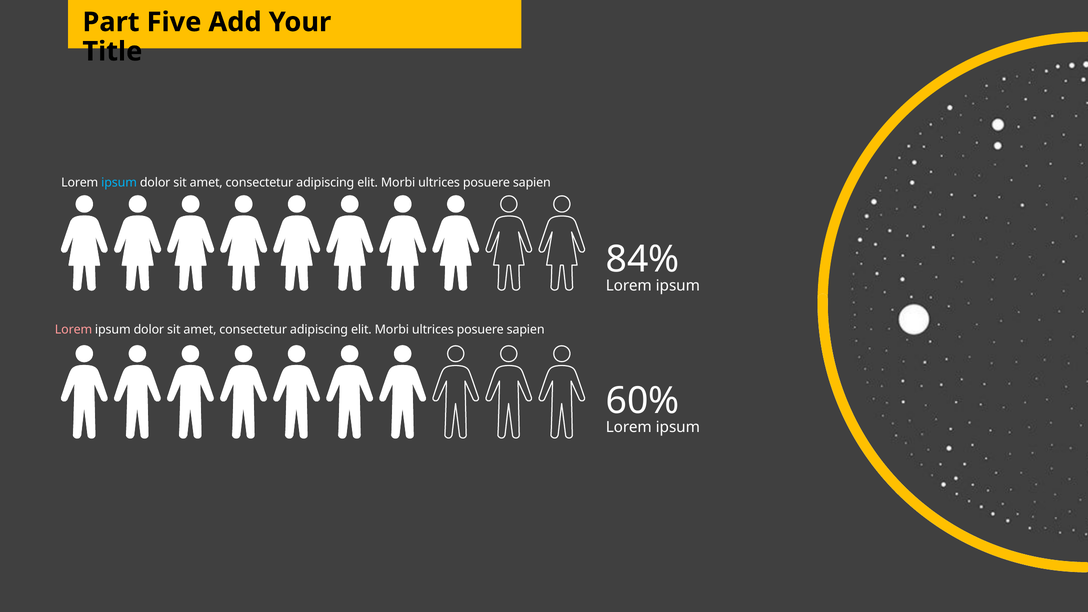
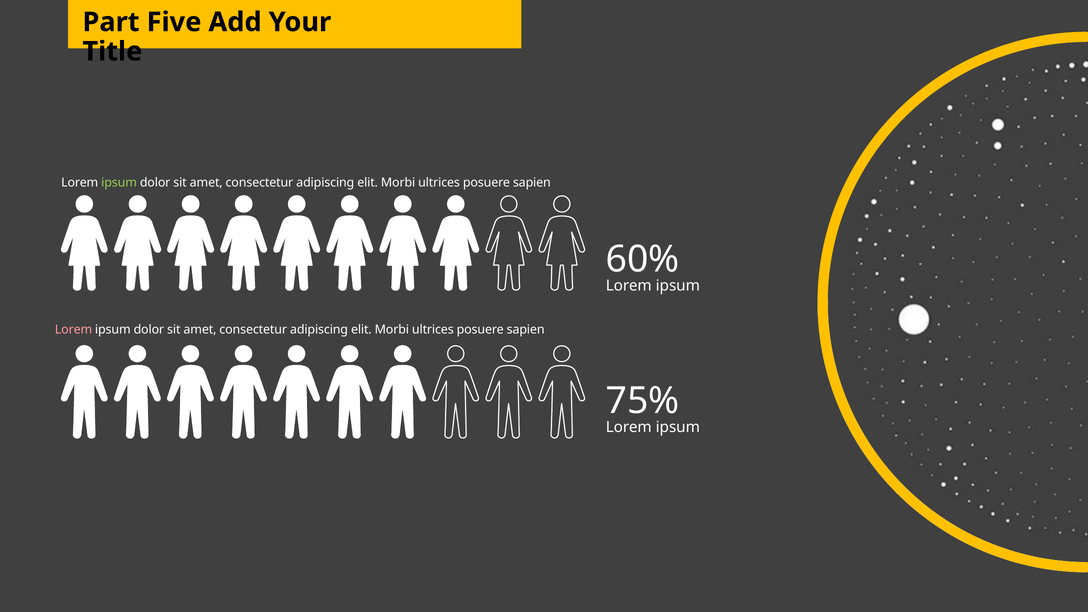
ipsum at (119, 182) colour: light blue -> light green
84%: 84% -> 60%
60%: 60% -> 75%
